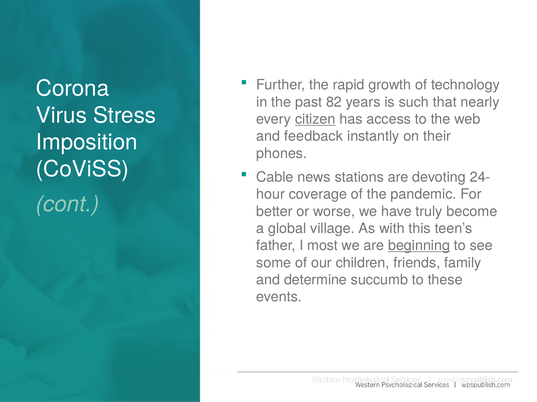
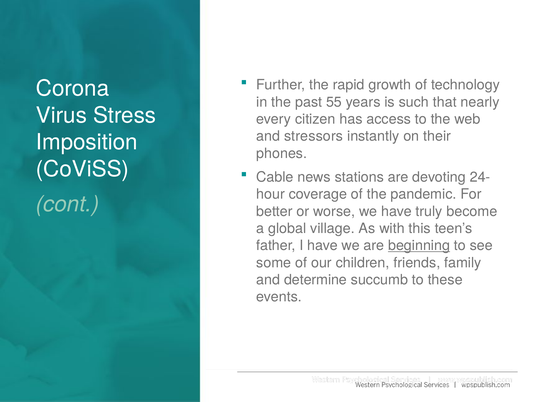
82: 82 -> 55
citizen underline: present -> none
feedback: feedback -> stressors
I most: most -> have
